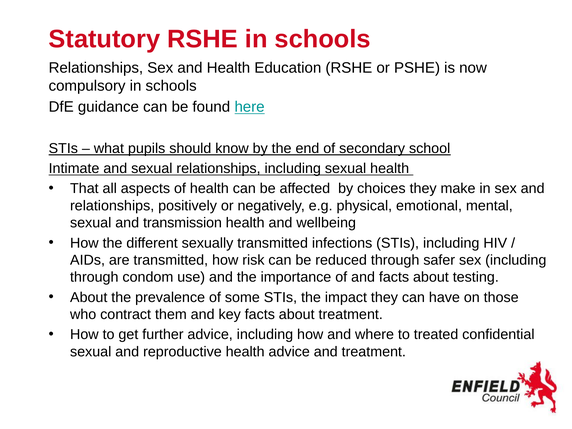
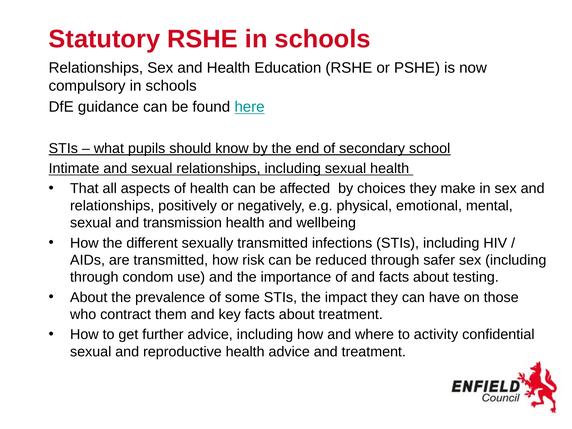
treated: treated -> activity
